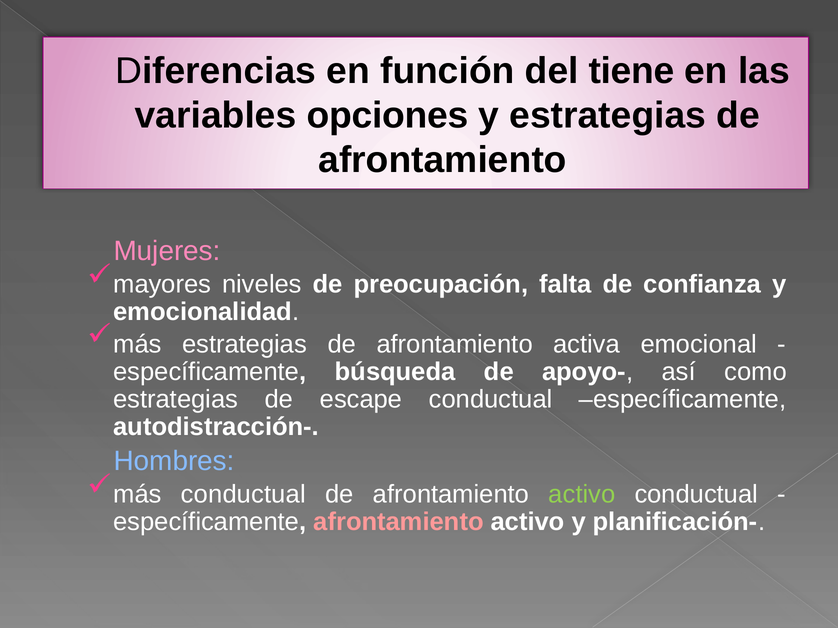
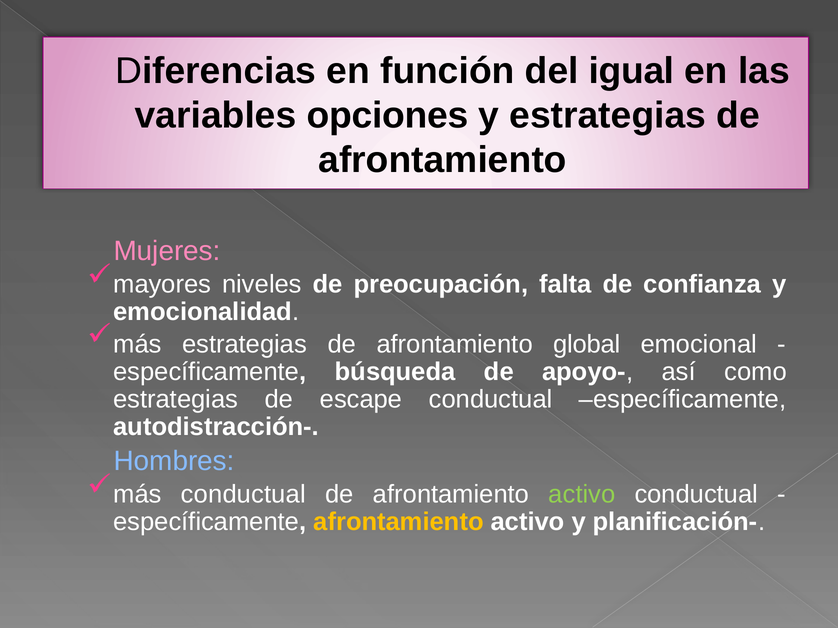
tiene: tiene -> igual
activa: activa -> global
afrontamiento at (399, 522) colour: pink -> yellow
